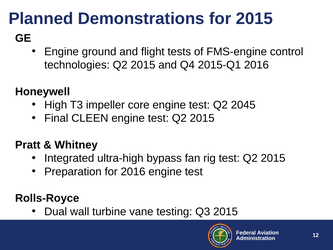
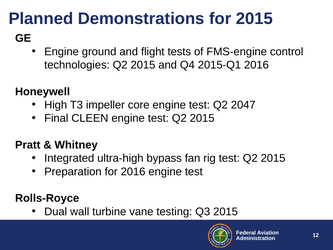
2045: 2045 -> 2047
